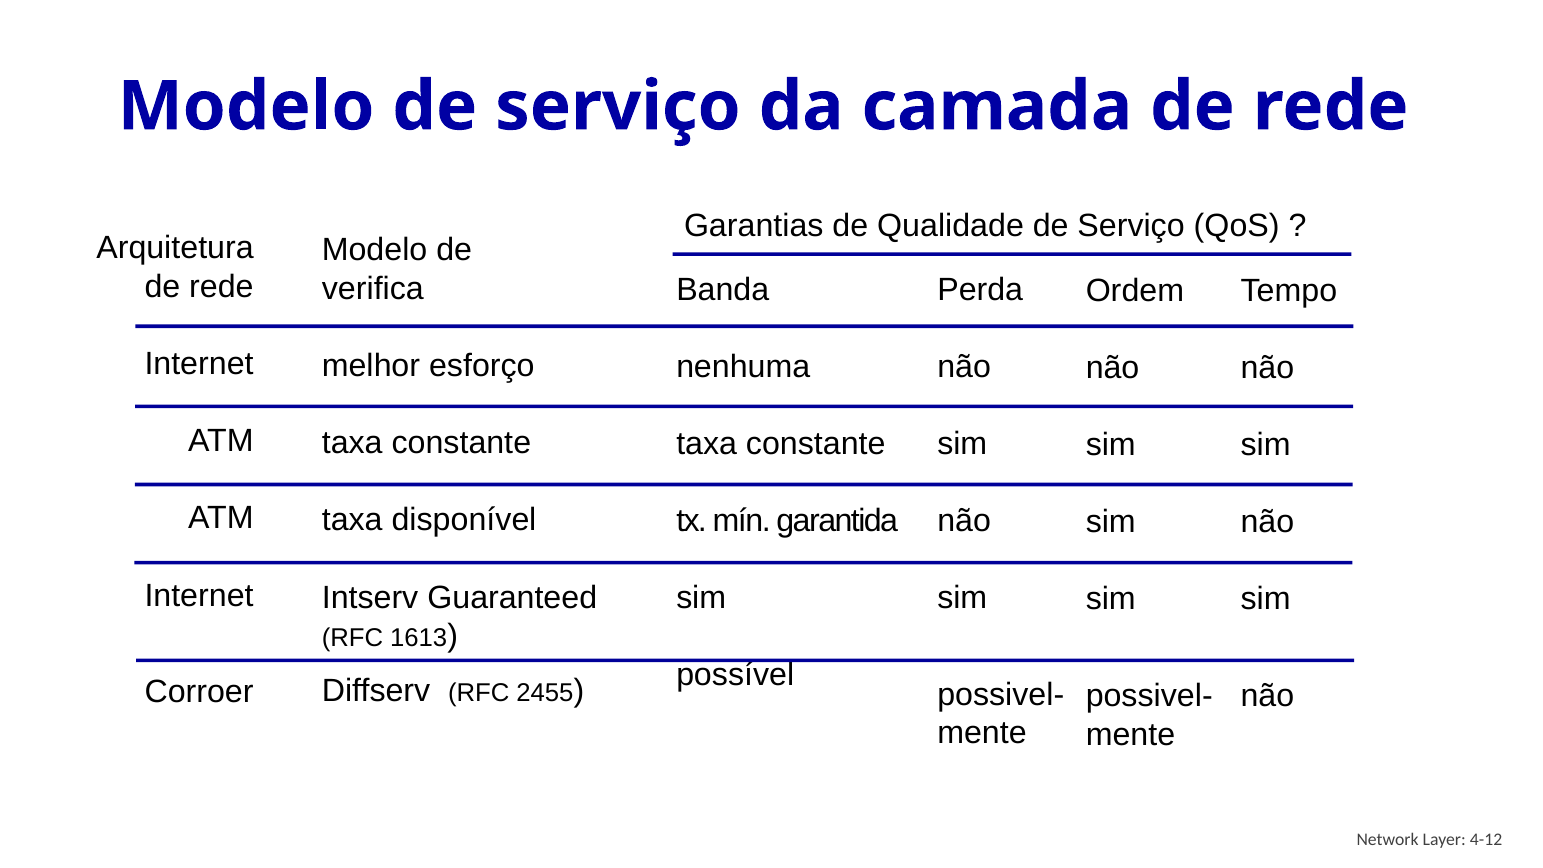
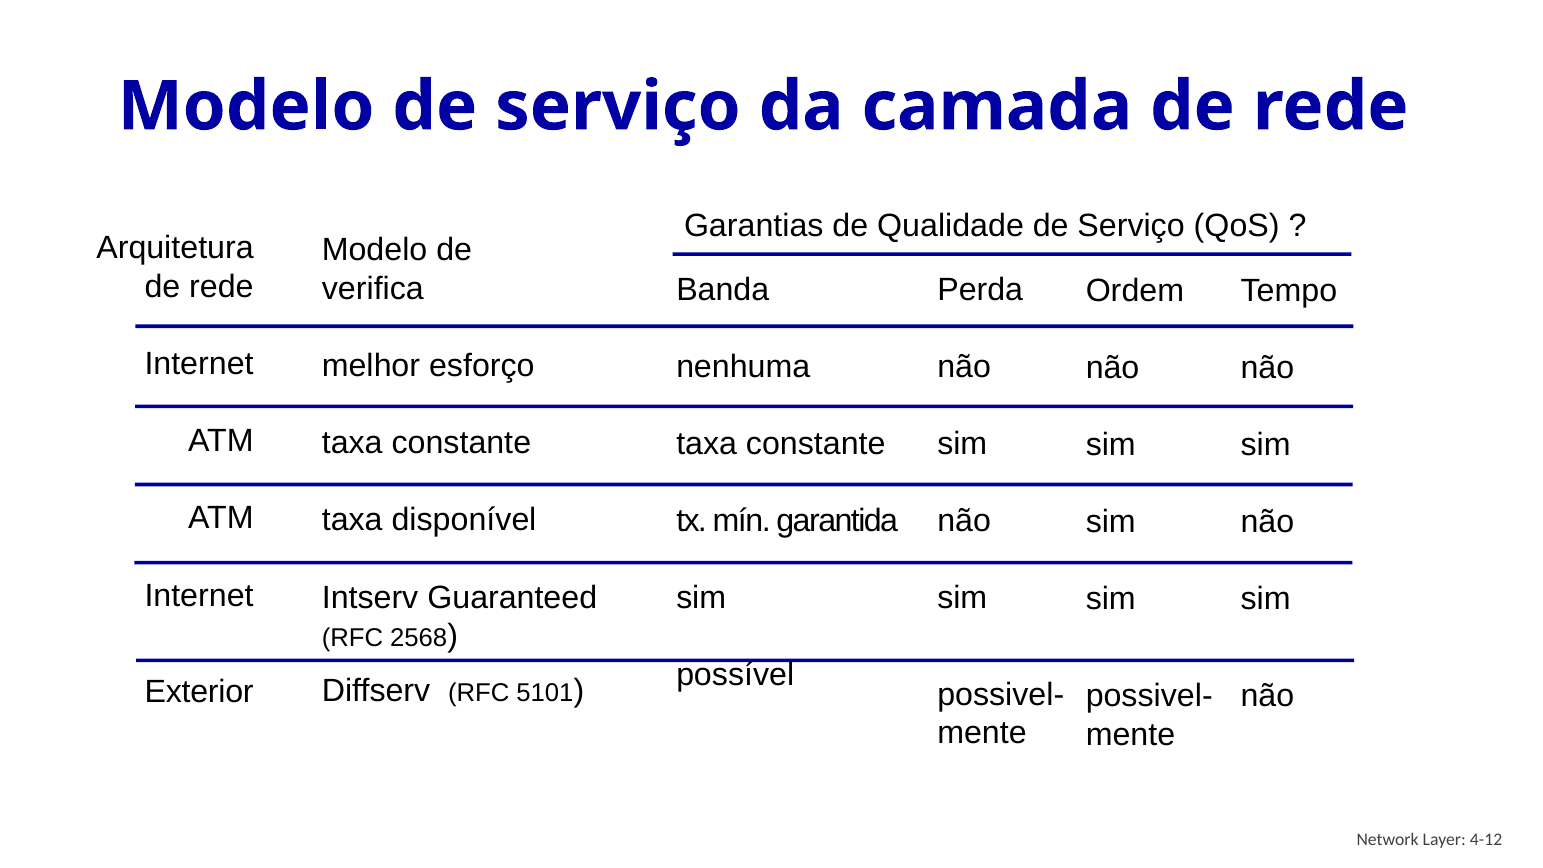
1613: 1613 -> 2568
2455: 2455 -> 5101
Corroer: Corroer -> Exterior
